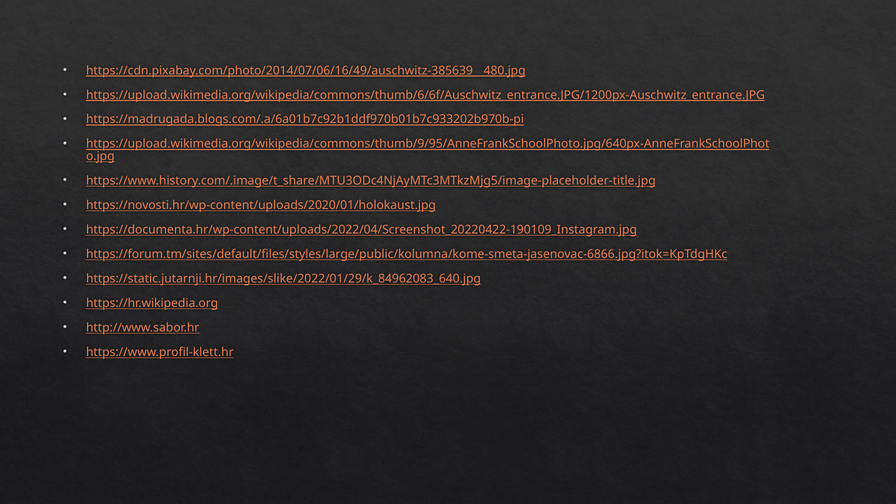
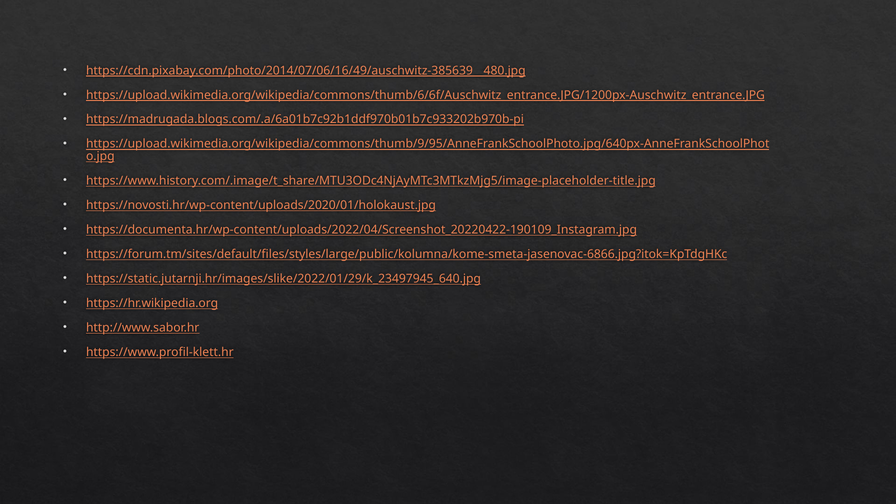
https://static.jutarnji.hr/images/slike/2022/01/29/k_84962083_640.jpg: https://static.jutarnji.hr/images/slike/2022/01/29/k_84962083_640.jpg -> https://static.jutarnji.hr/images/slike/2022/01/29/k_23497945_640.jpg
